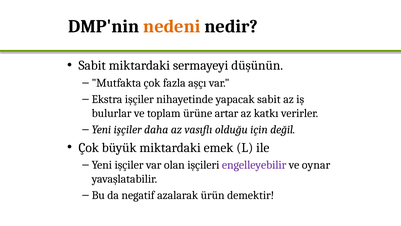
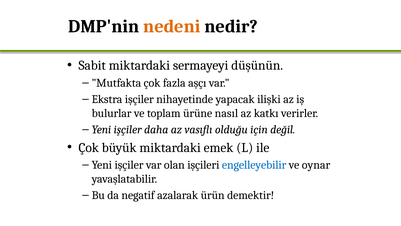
yapacak sabit: sabit -> ilişki
artar: artar -> nasıl
engelleyebilir colour: purple -> blue
